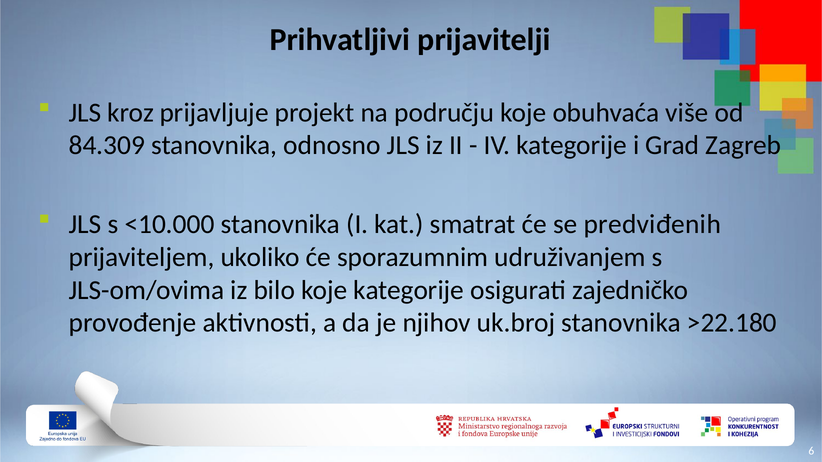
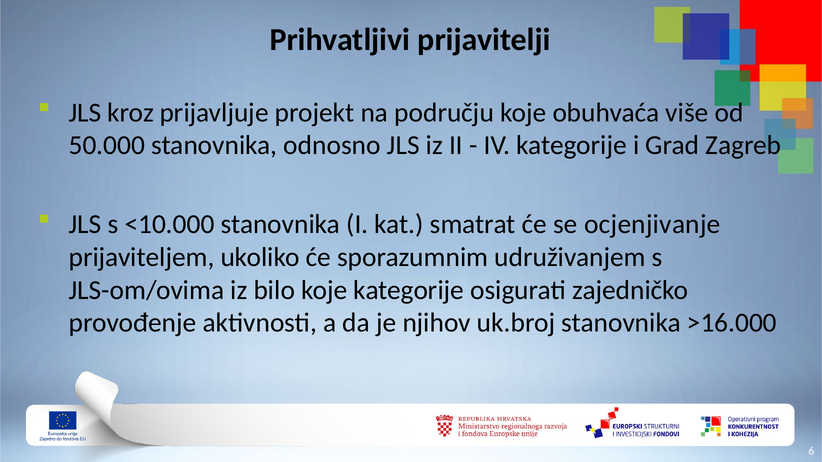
84.309: 84.309 -> 50.000
predviđenih: predviđenih -> ocjenjivanje
>22.180: >22.180 -> >16.000
